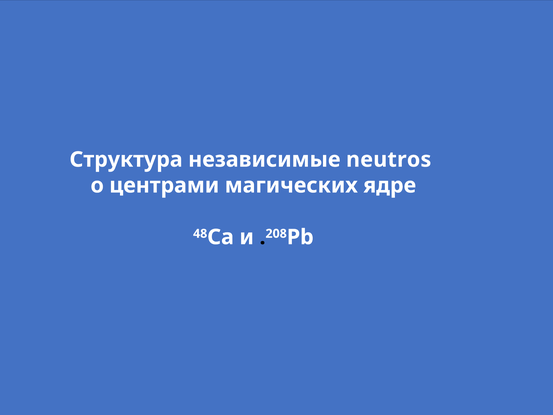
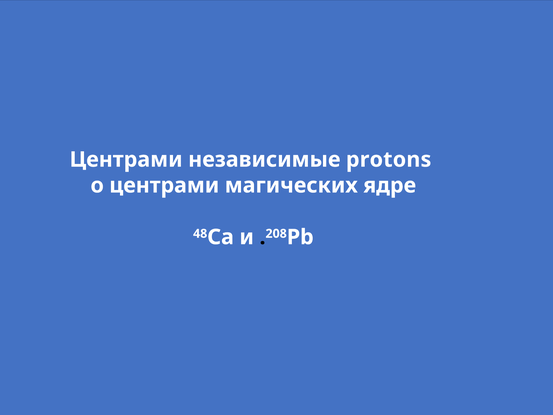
Структура at (126, 159): Структура -> Центрами
neutros: neutros -> protons
